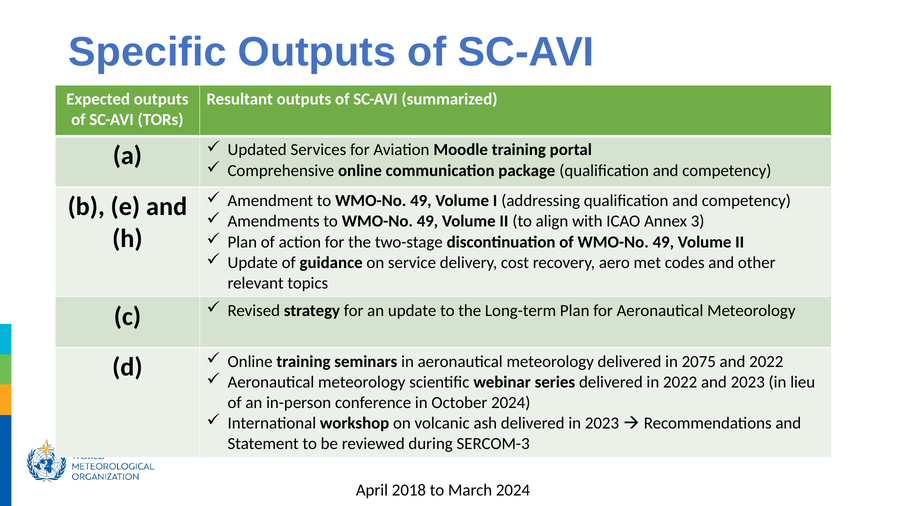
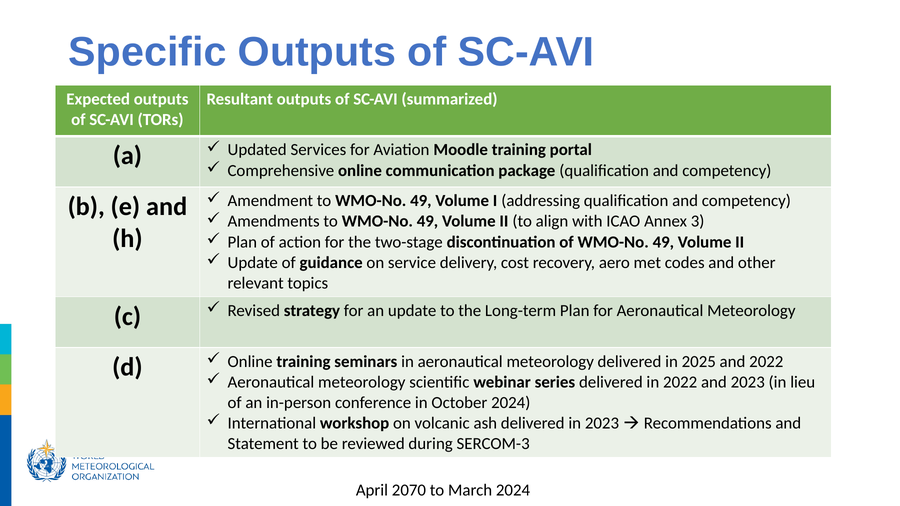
2075: 2075 -> 2025
2018: 2018 -> 2070
